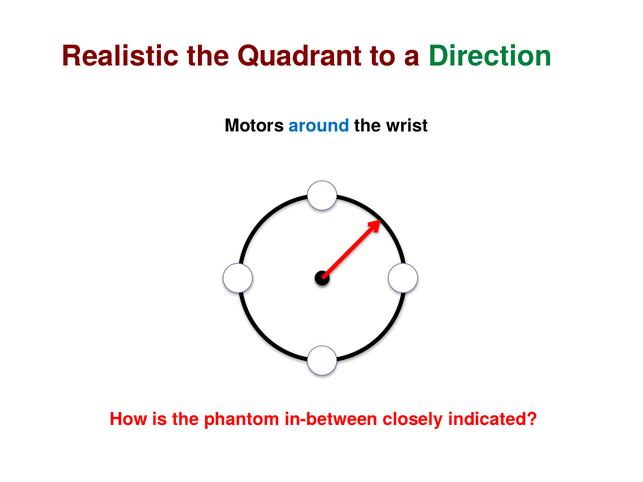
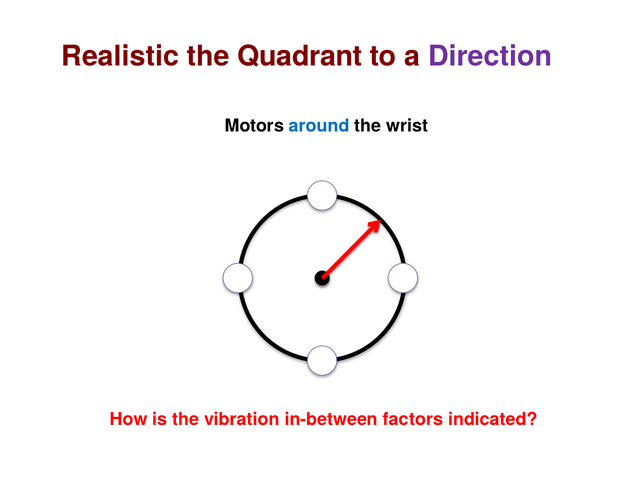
Direction colour: green -> purple
phantom: phantom -> vibration
closely: closely -> factors
